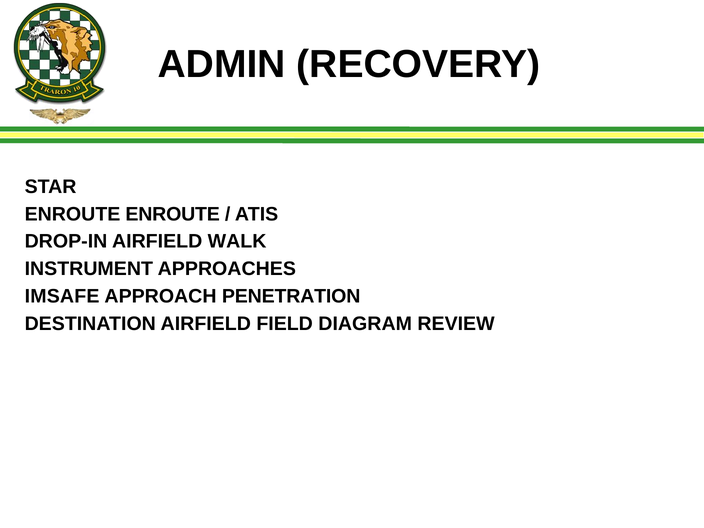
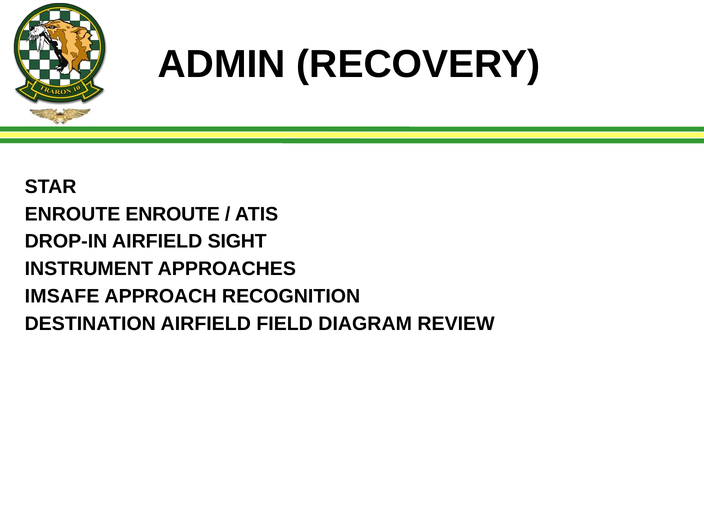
WALK: WALK -> SIGHT
PENETRATION: PENETRATION -> RECOGNITION
